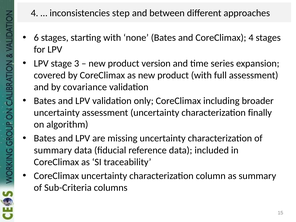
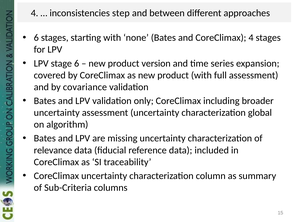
stage 3: 3 -> 6
finally: finally -> global
summary at (53, 150): summary -> relevance
